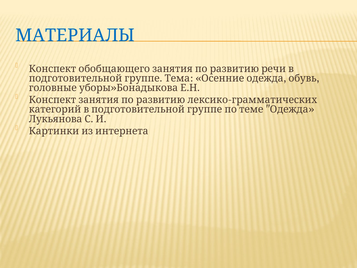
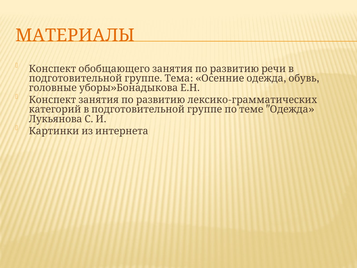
МАТЕРИАЛЫ colour: blue -> orange
